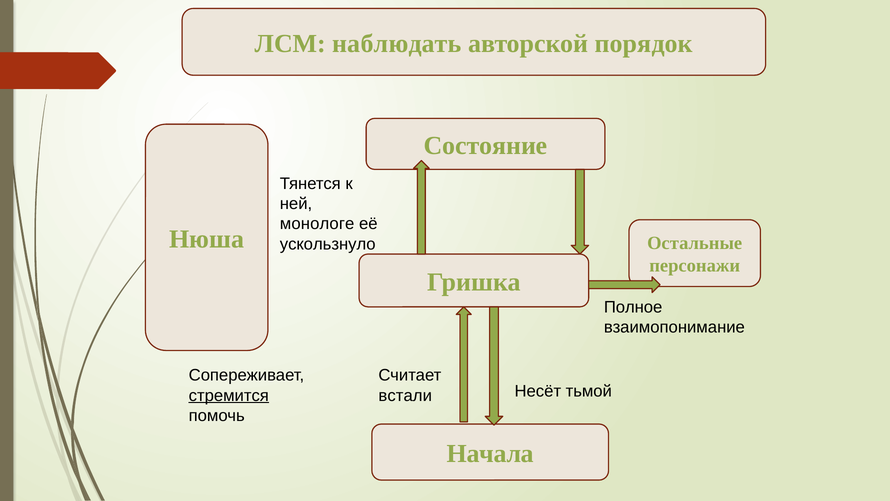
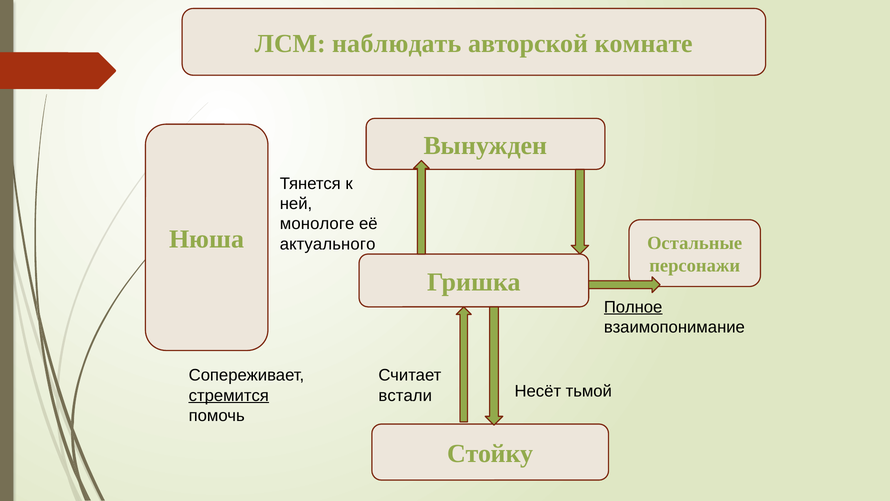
порядок: порядок -> комнате
Состояние: Состояние -> Вынужден
ускользнуло: ускользнуло -> актуального
Полное underline: none -> present
Начала: Начала -> Стойку
